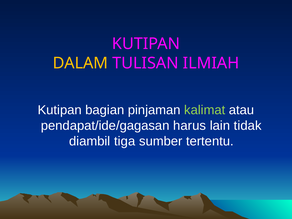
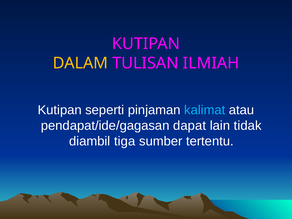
bagian: bagian -> seperti
kalimat colour: light green -> light blue
harus: harus -> dapat
